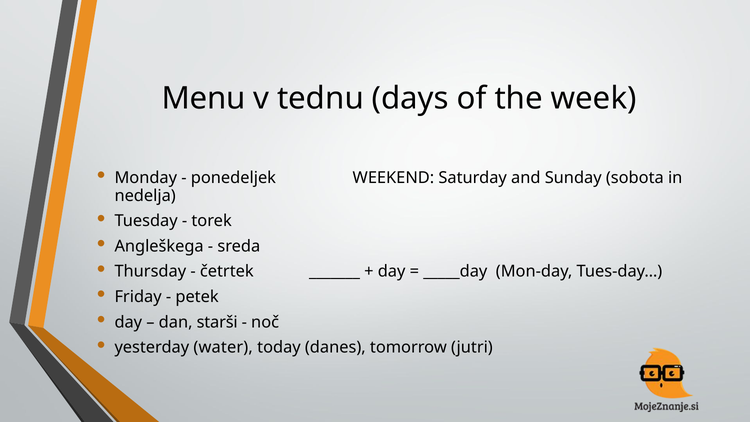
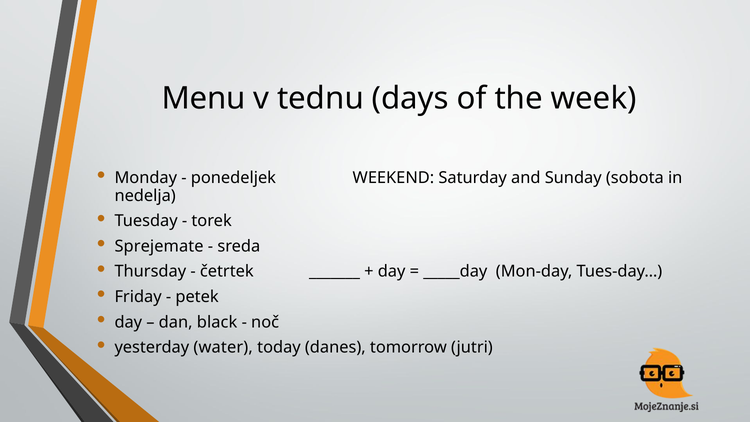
Angleškega: Angleškega -> Sprejemate
starši: starši -> black
